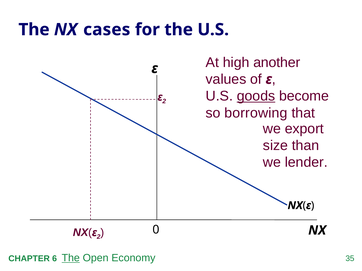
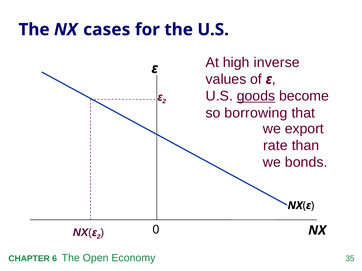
another: another -> inverse
size: size -> rate
lender: lender -> bonds
The at (71, 258) underline: present -> none
